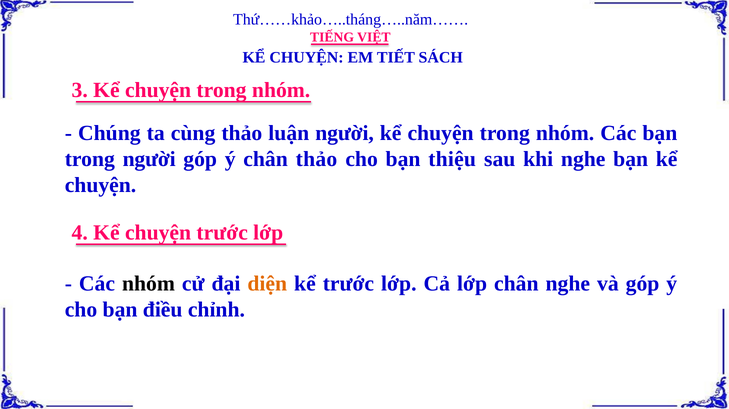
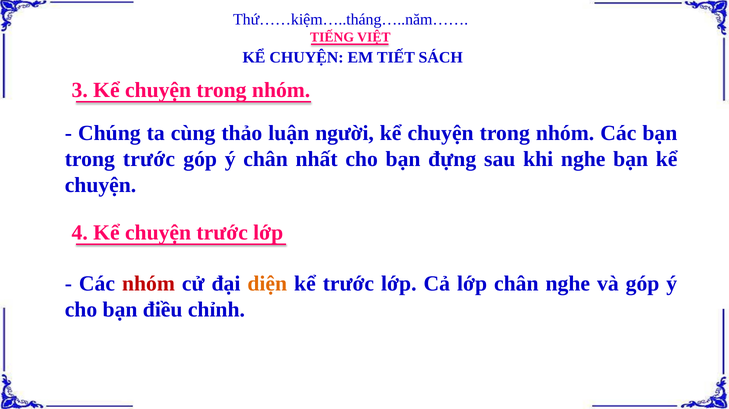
Thứ……khảo…..tháng…..năm……: Thứ……khảo…..tháng…..năm…… -> Thứ……kiệm…..tháng…..năm……
trong người: người -> trước
chân thảo: thảo -> nhất
thiệu: thiệu -> đựng
nhóm at (149, 284) colour: black -> red
